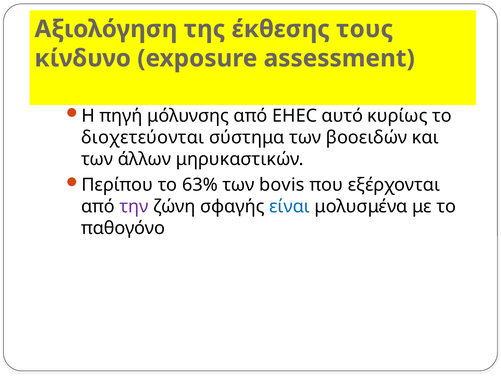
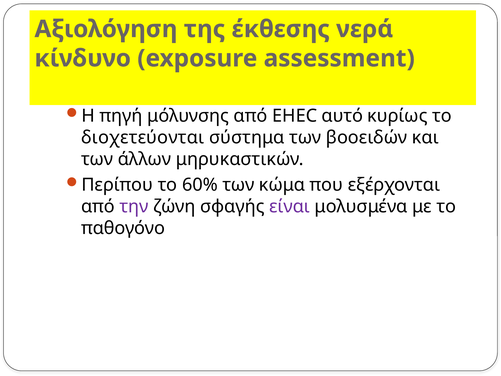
τους: τους -> νερά
63%: 63% -> 60%
bovis: bovis -> κώμα
είναι colour: blue -> purple
